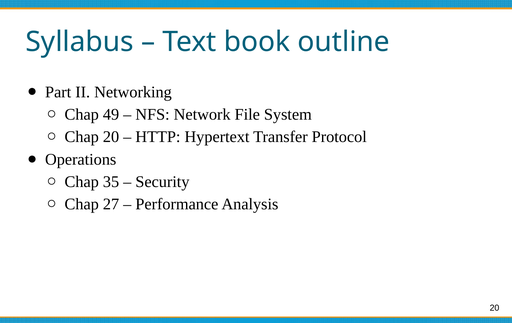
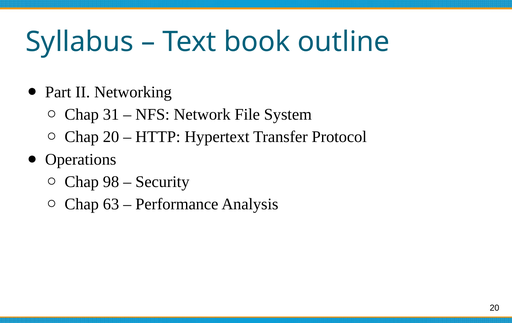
49: 49 -> 31
35: 35 -> 98
27: 27 -> 63
